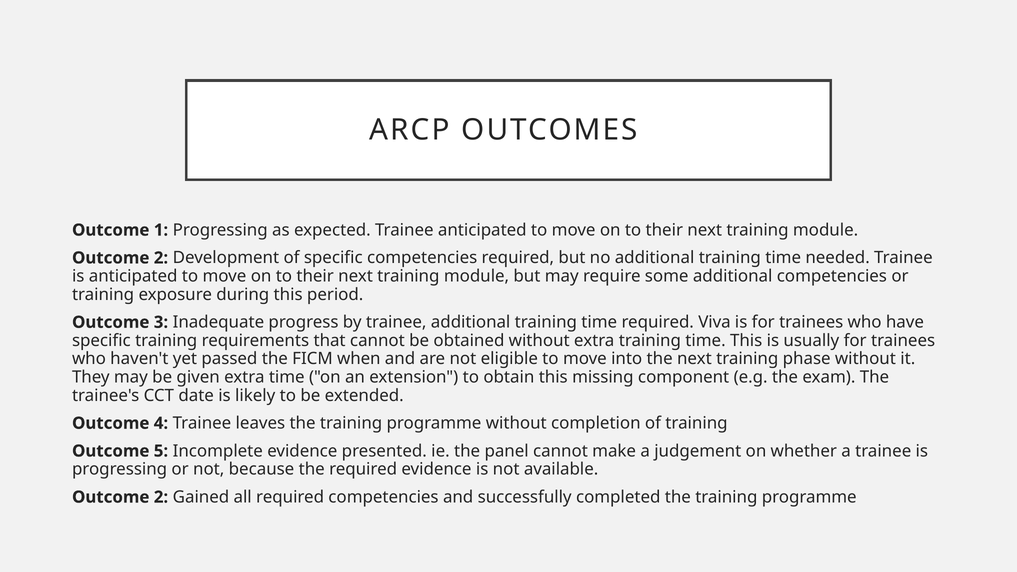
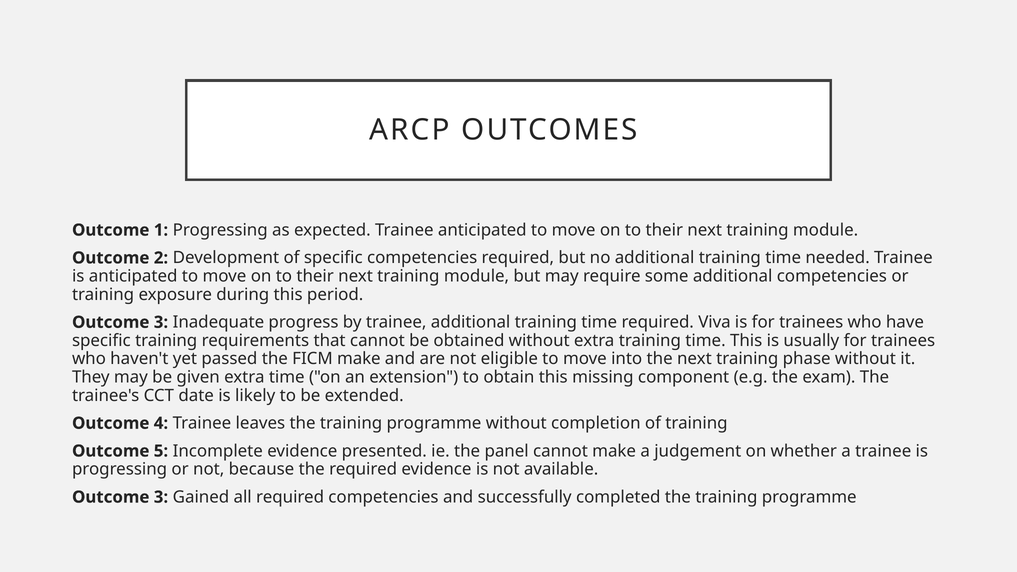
FICM when: when -> make
2 at (161, 497): 2 -> 3
